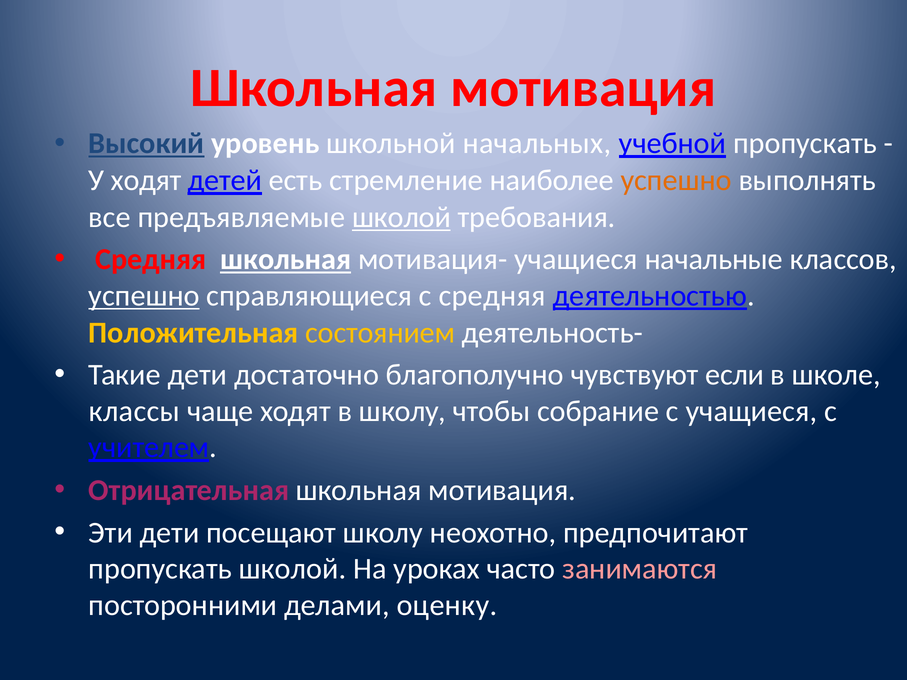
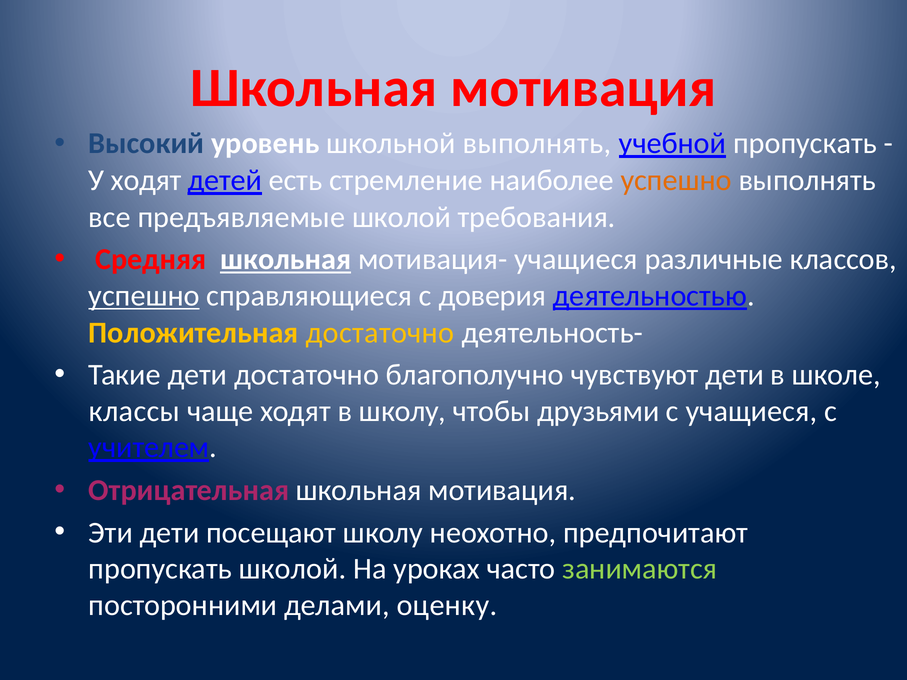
Высокий underline: present -> none
школьной начальных: начальных -> выполнять
школой at (401, 217) underline: present -> none
начальные: начальные -> различные
с средняя: средняя -> доверия
Положительная состоянием: состоянием -> достаточно
чувствуют если: если -> дети
собрание: собрание -> друзьями
занимаются colour: pink -> light green
